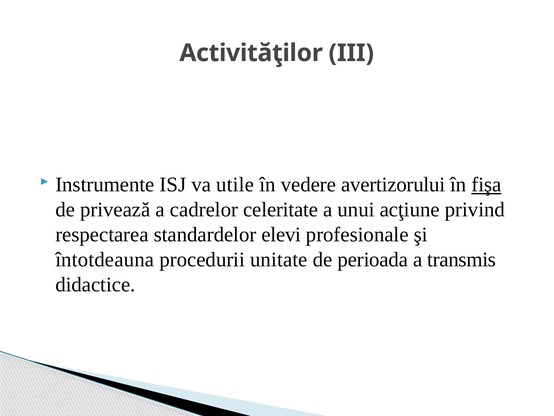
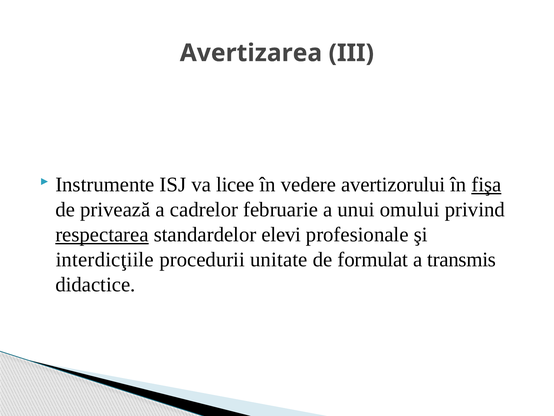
Activităţilor: Activităţilor -> Avertizarea
utile: utile -> licee
celeritate: celeritate -> februarie
acţiune: acţiune -> omului
respectarea underline: none -> present
întotdeauna: întotdeauna -> interdicţiile
perioada: perioada -> formulat
